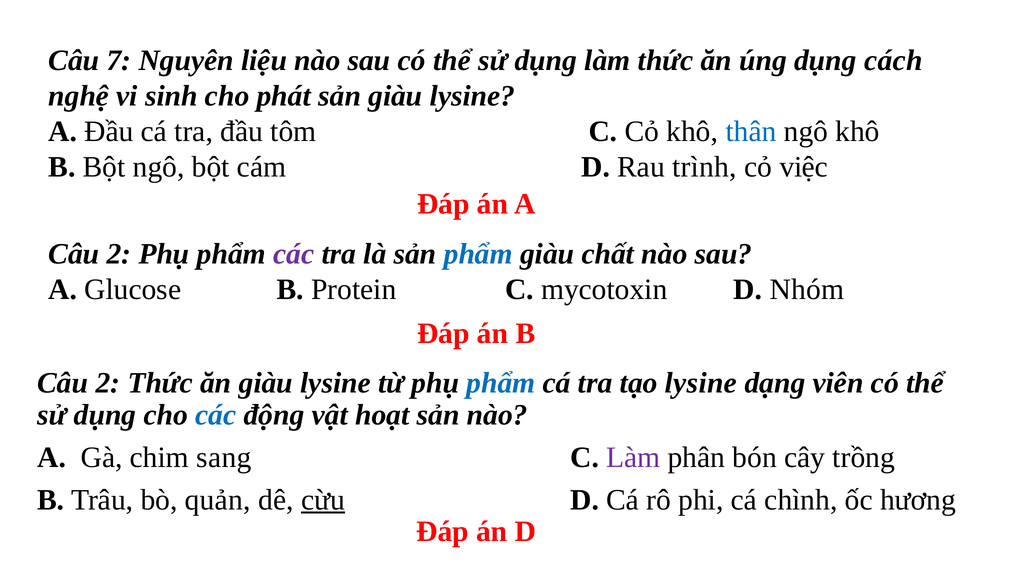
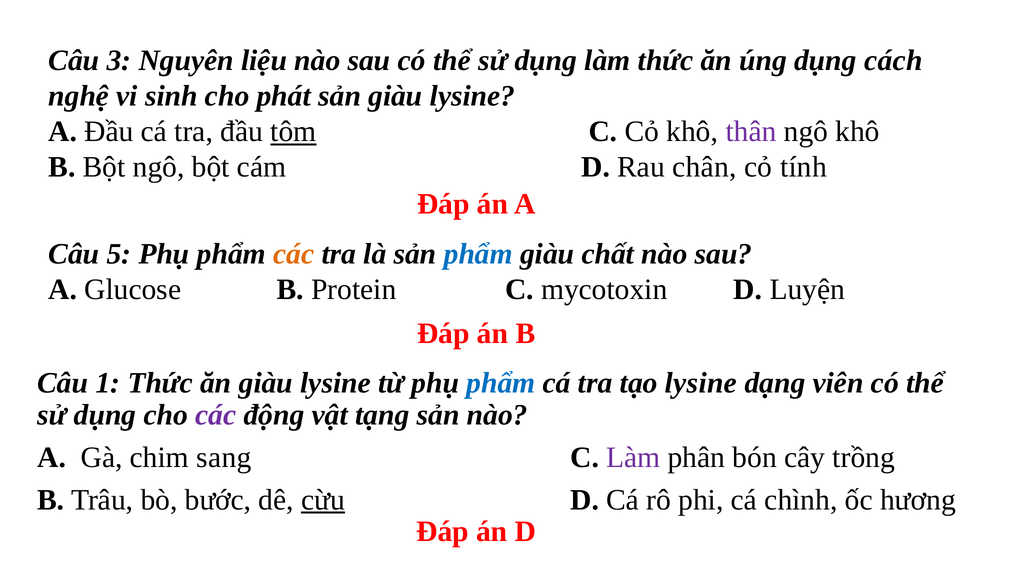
7: 7 -> 3
tôm underline: none -> present
thân colour: blue -> purple
trình: trình -> chân
việc: việc -> tính
2 at (119, 254): 2 -> 5
các at (294, 254) colour: purple -> orange
Nhóm: Nhóm -> Luyện
2 at (108, 383): 2 -> 1
các at (216, 415) colour: blue -> purple
hoạt: hoạt -> tạng
quản: quản -> bước
